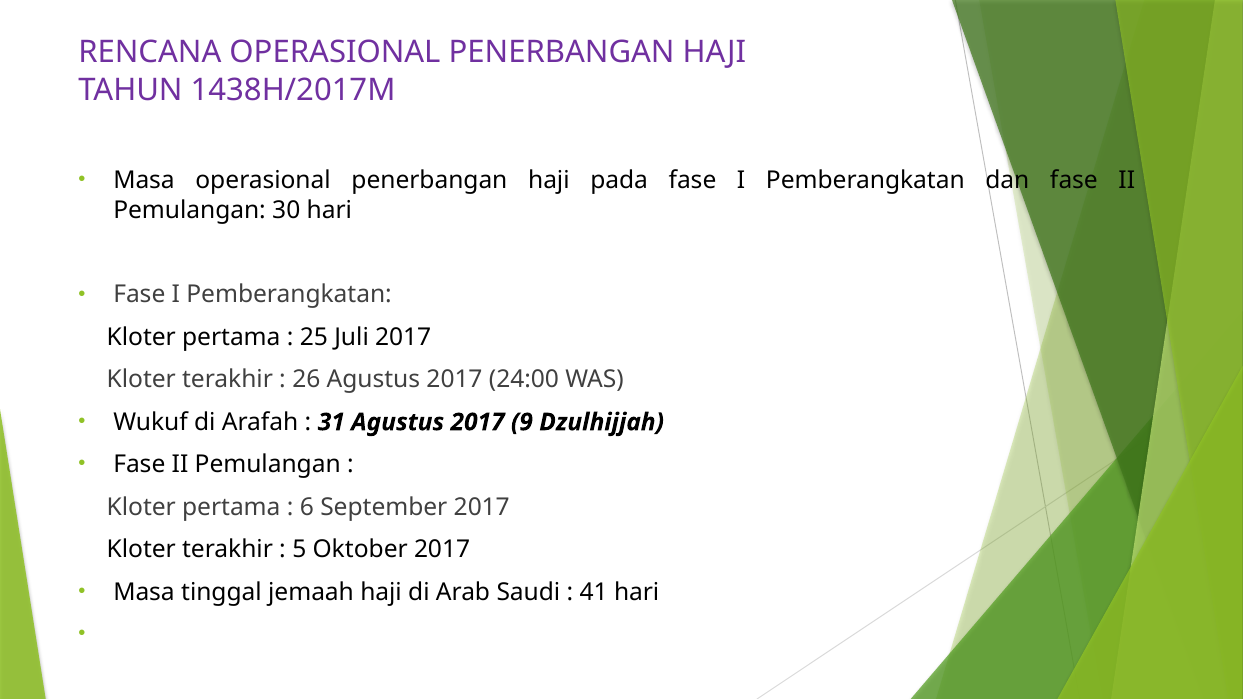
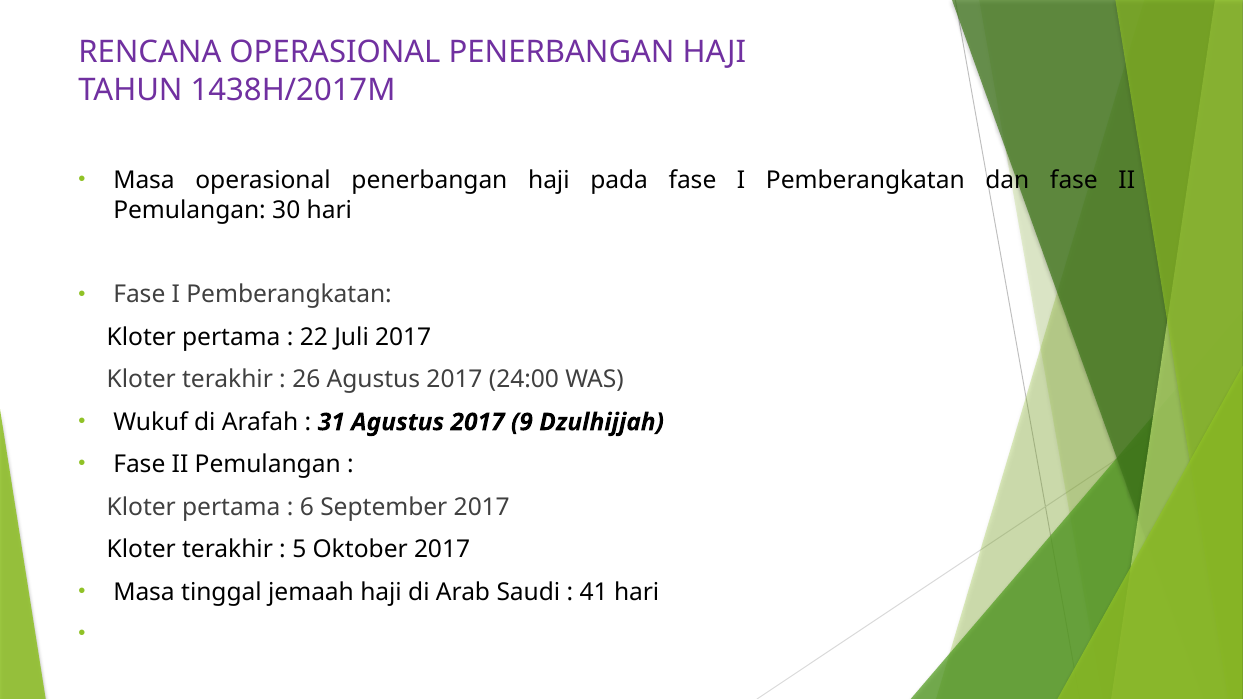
25: 25 -> 22
